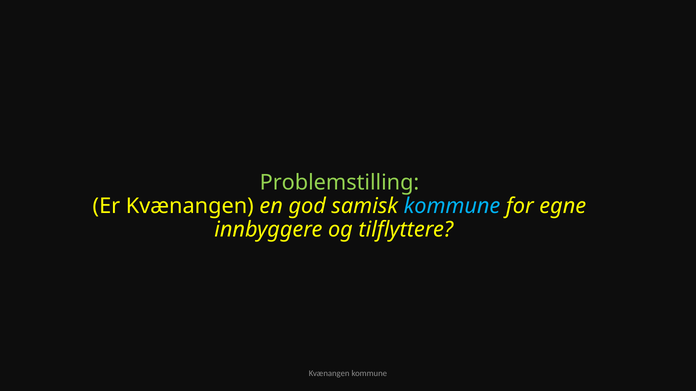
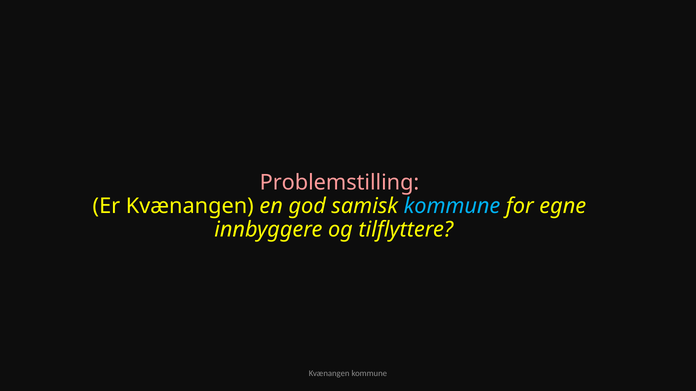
Problemstilling colour: light green -> pink
